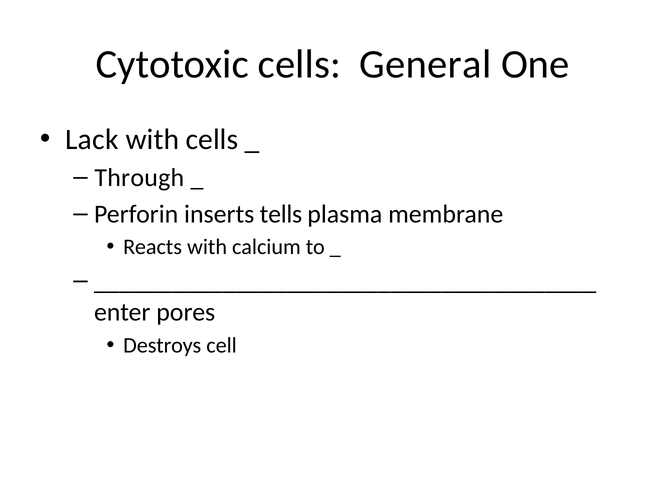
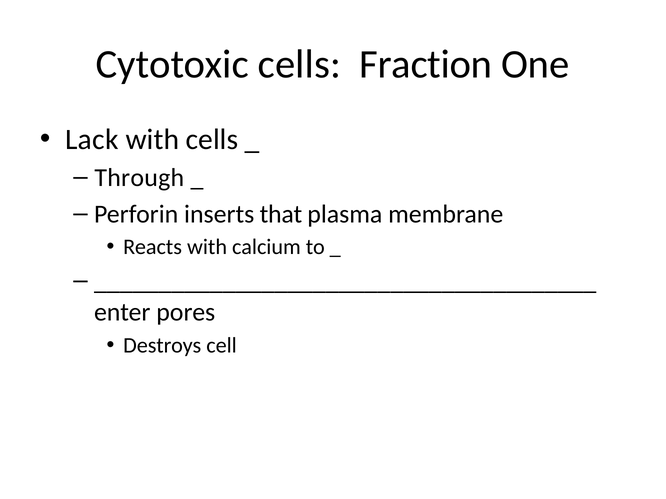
General: General -> Fraction
tells: tells -> that
